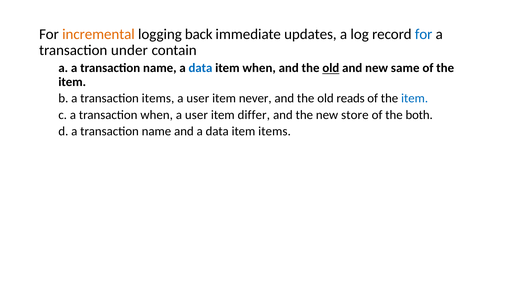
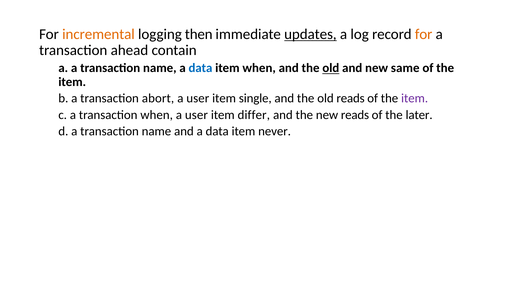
back: back -> then
updates underline: none -> present
for at (424, 34) colour: blue -> orange
under: under -> ahead
transaction items: items -> abort
never: never -> single
item at (415, 99) colour: blue -> purple
new store: store -> reads
both: both -> later
item items: items -> never
